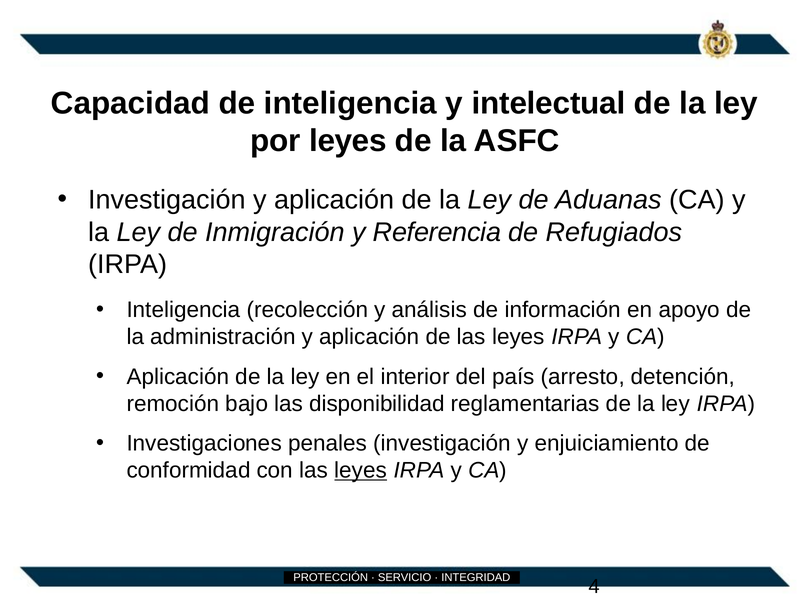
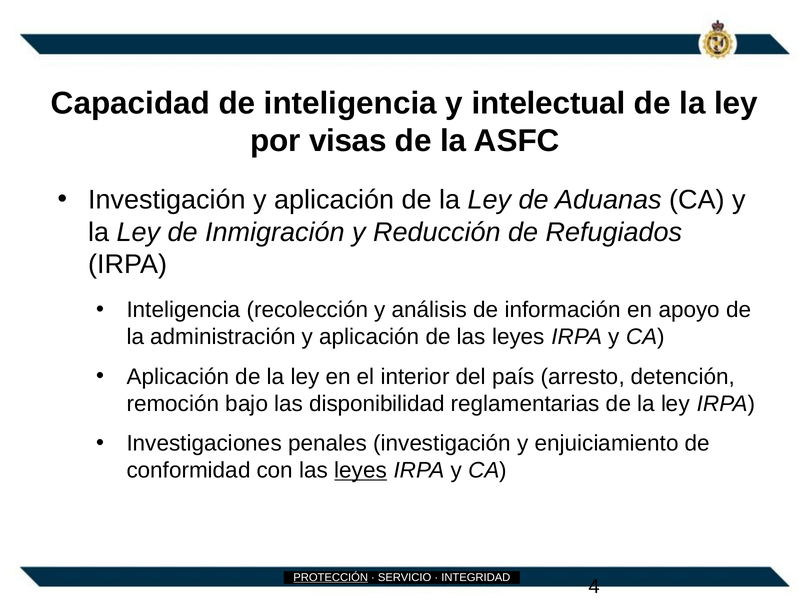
por leyes: leyes -> visas
Referencia: Referencia -> Reducción
PROTECCIÓN underline: none -> present
